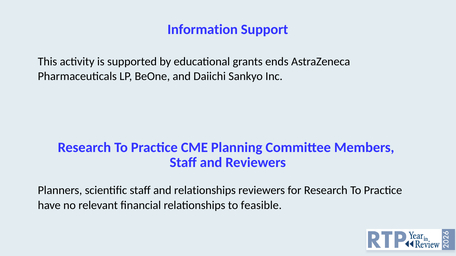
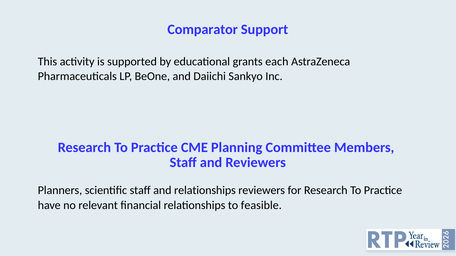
Information: Information -> Comparator
ends: ends -> each
